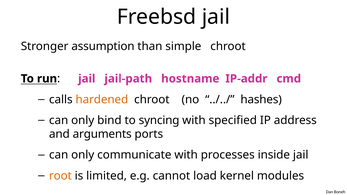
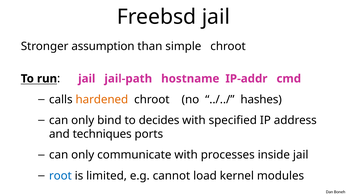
syncing: syncing -> decides
arguments: arguments -> techniques
root colour: orange -> blue
